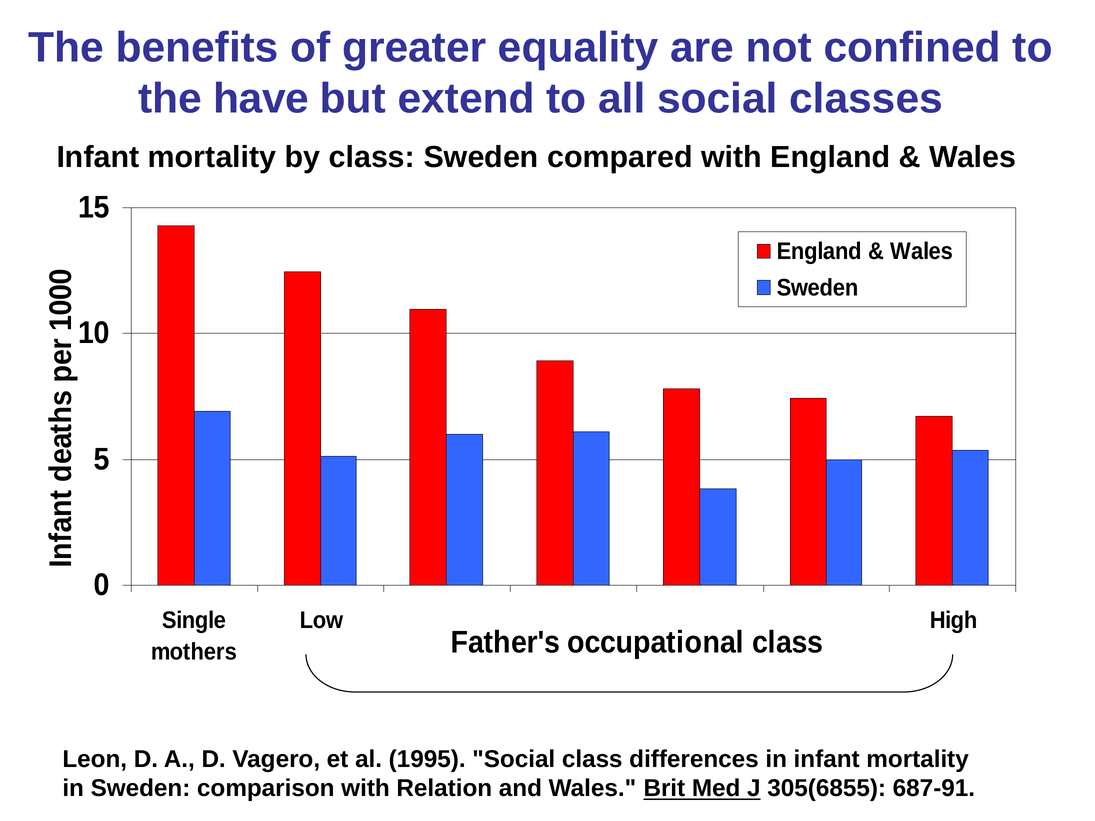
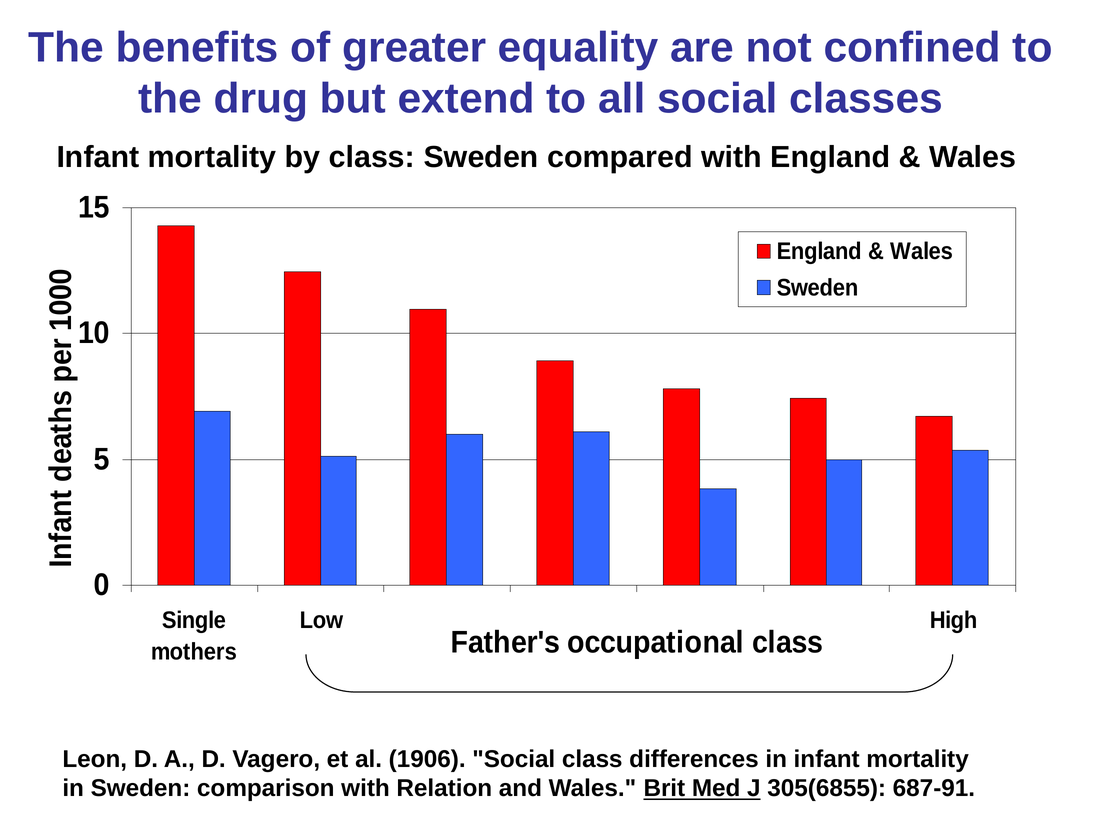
have: have -> drug
1995: 1995 -> 1906
